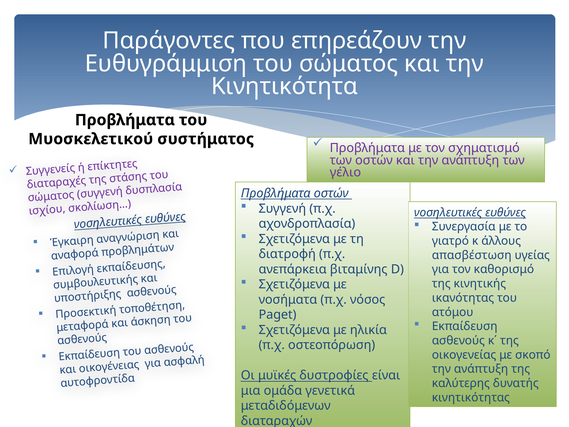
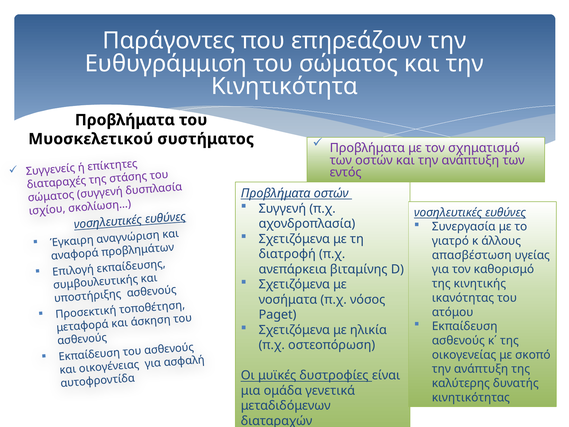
γέλιο: γέλιο -> εντός
